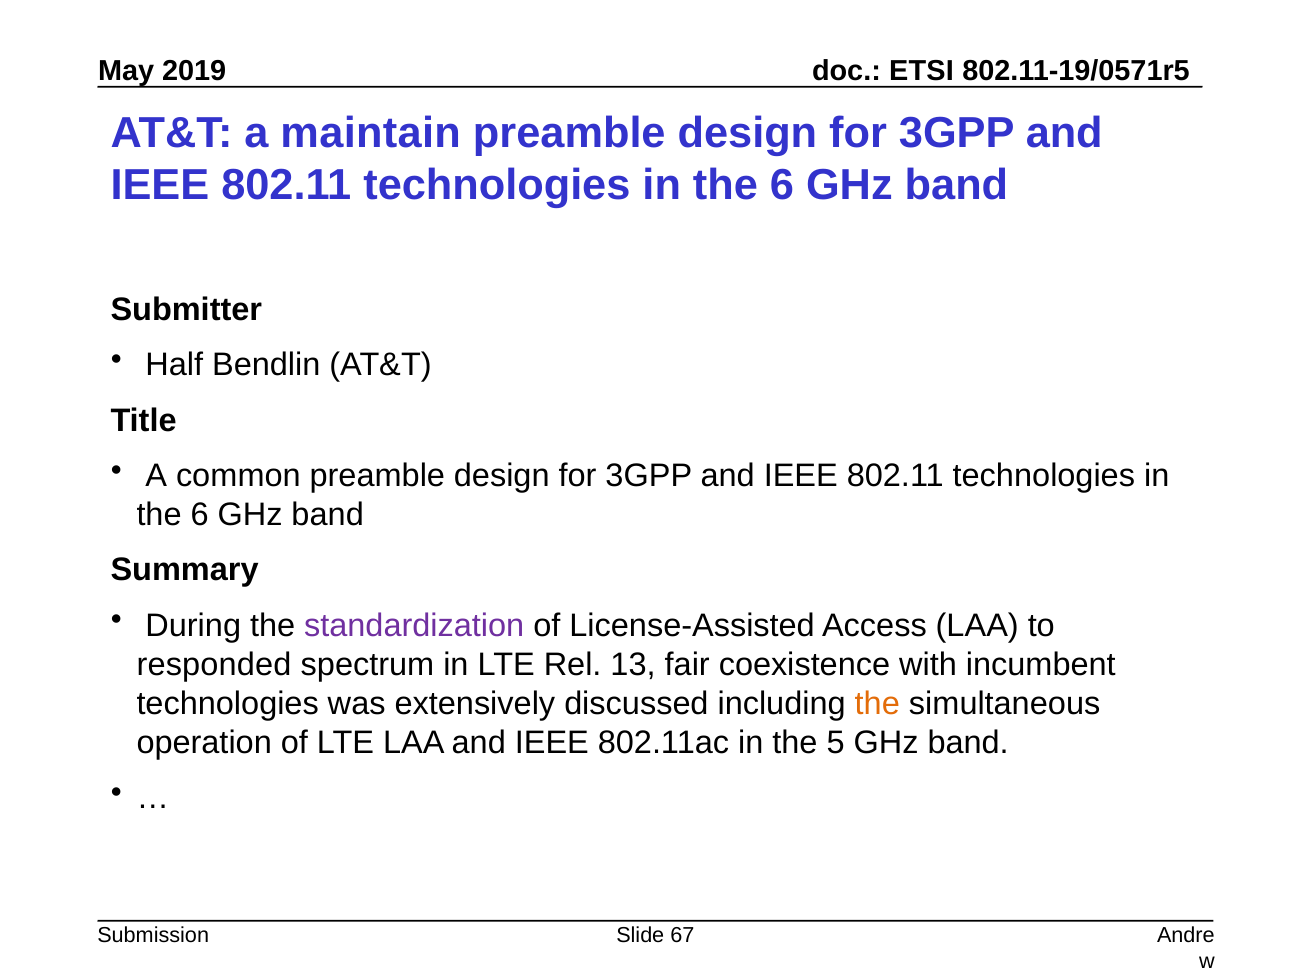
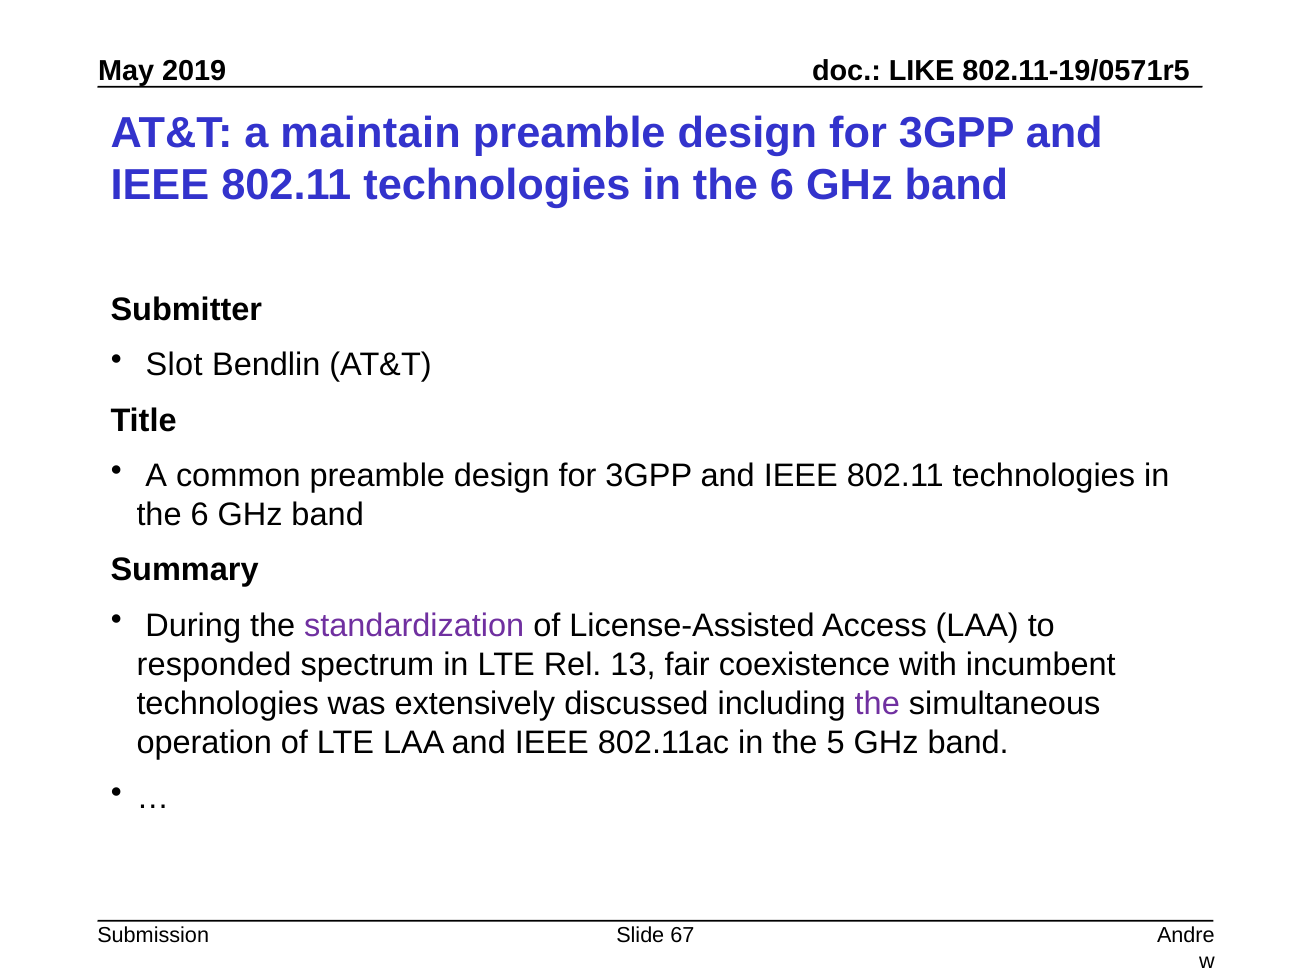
ETSI: ETSI -> LIKE
Half: Half -> Slot
the at (877, 703) colour: orange -> purple
